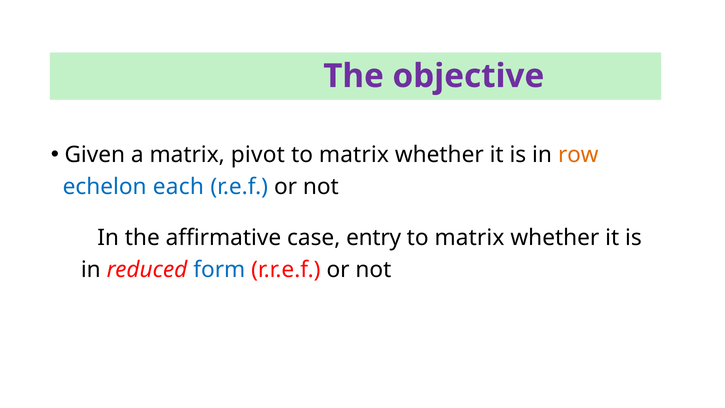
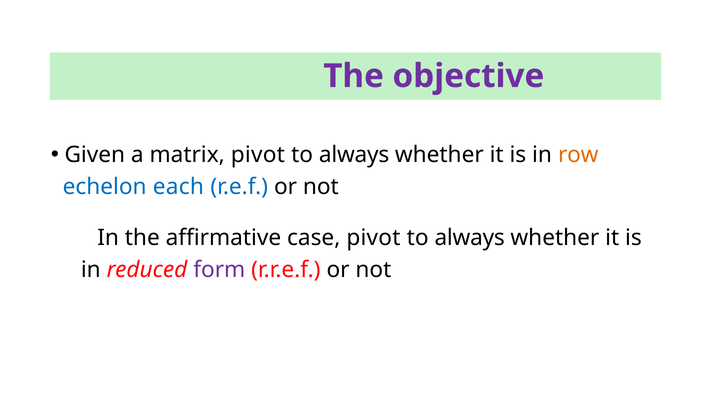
matrix at (354, 155): matrix -> always
case entry: entry -> pivot
matrix at (469, 238): matrix -> always
form colour: blue -> purple
